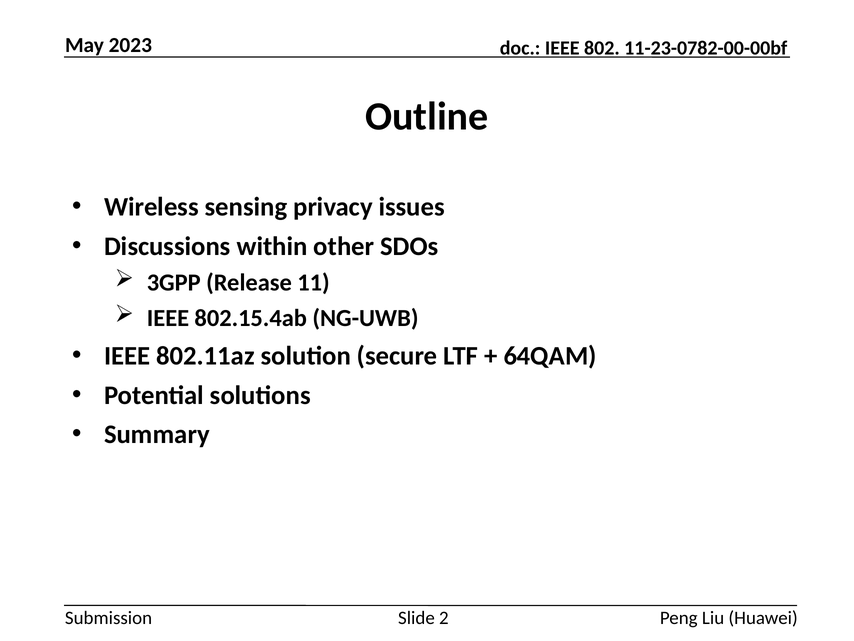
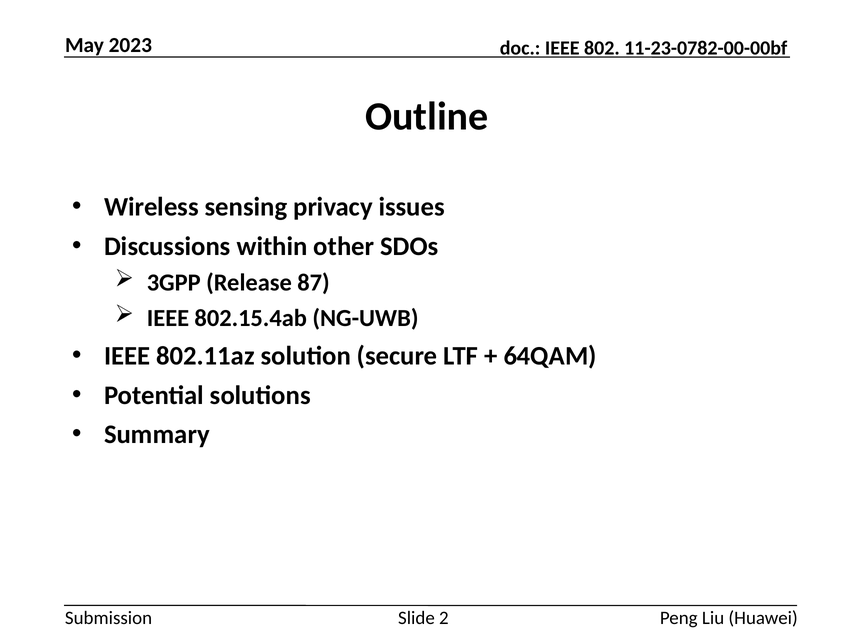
11: 11 -> 87
